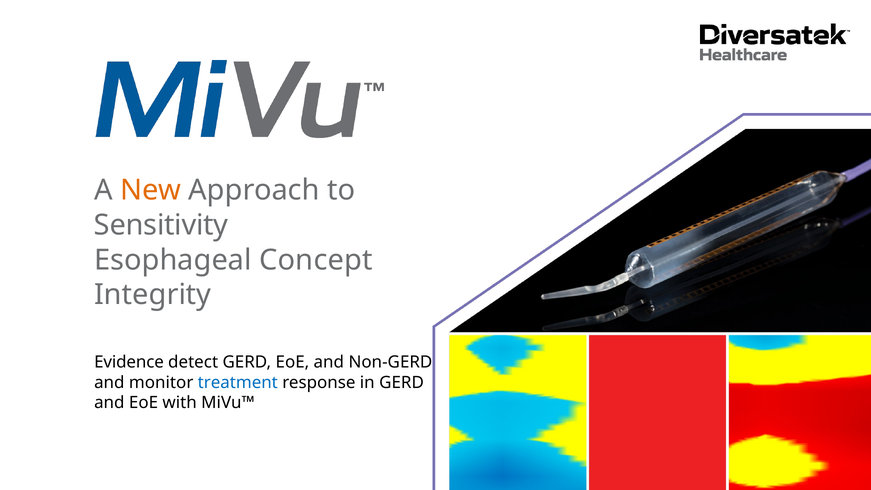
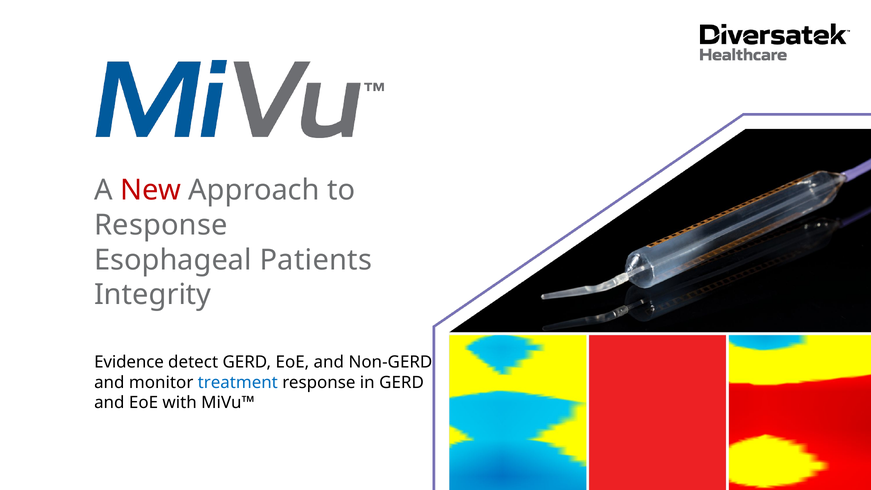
New colour: orange -> red
Sensitivity at (161, 225): Sensitivity -> Response
Concept: Concept -> Patients
